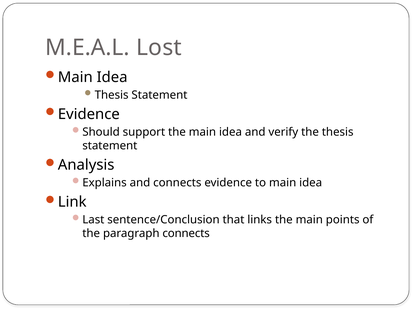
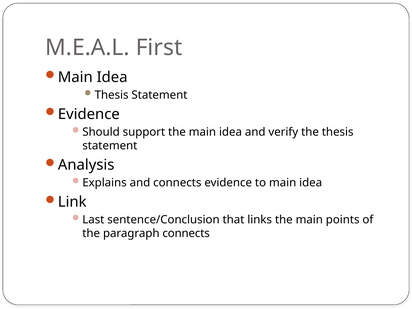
Lost: Lost -> First
